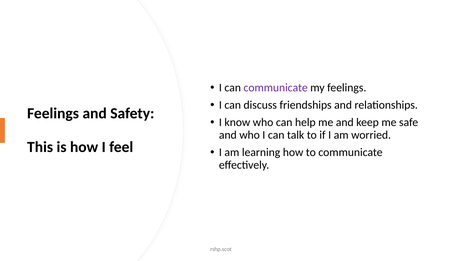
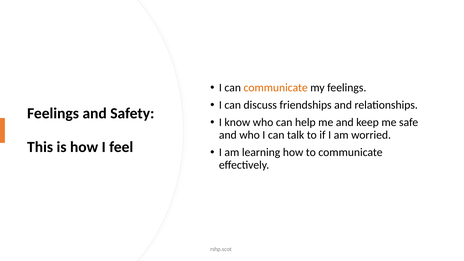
communicate at (276, 88) colour: purple -> orange
